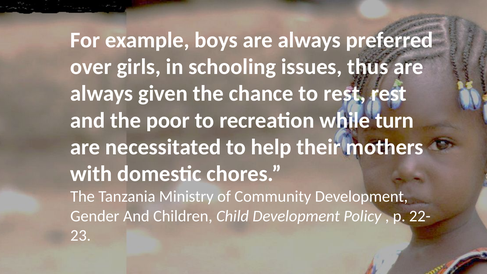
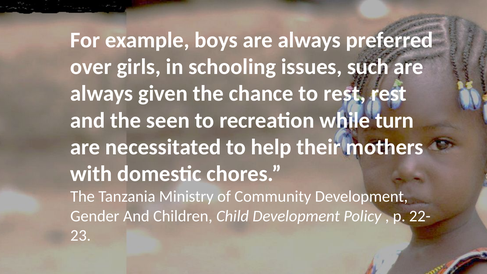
thus: thus -> such
poor: poor -> seen
